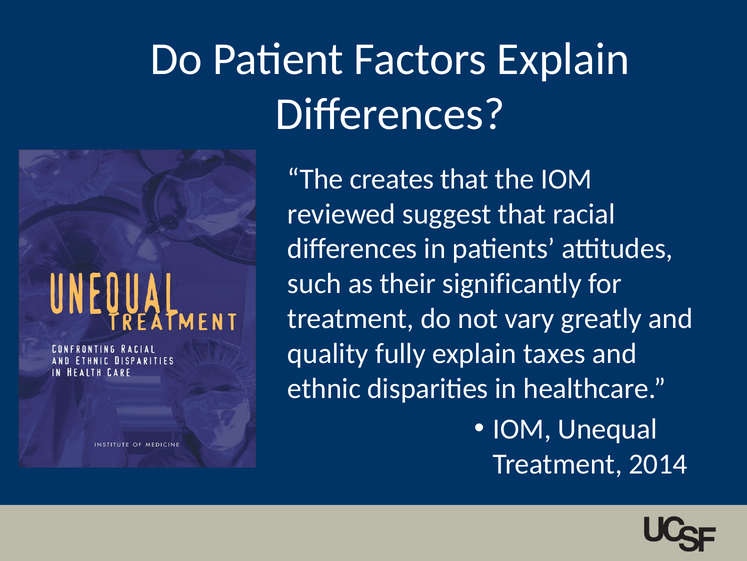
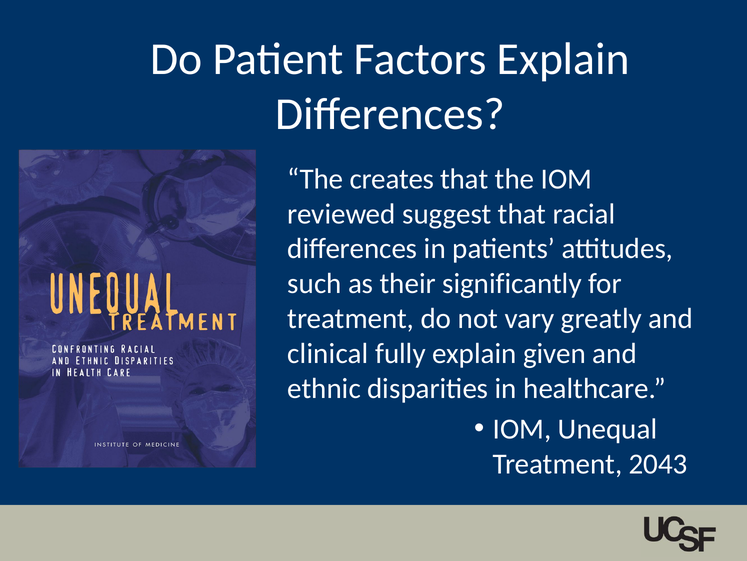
quality: quality -> clinical
taxes: taxes -> given
2014: 2014 -> 2043
